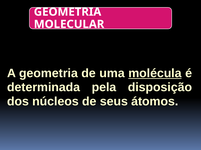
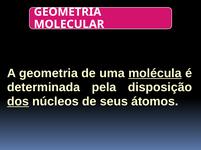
dos underline: none -> present
